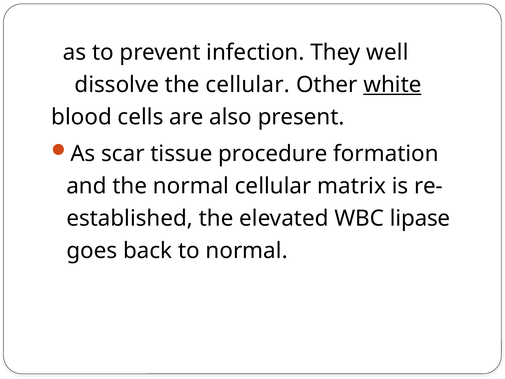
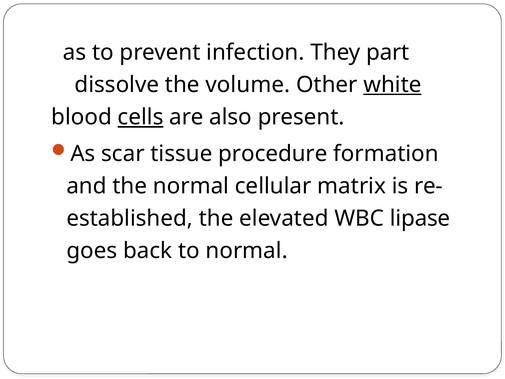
well: well -> part
the cellular: cellular -> volume
cells underline: none -> present
